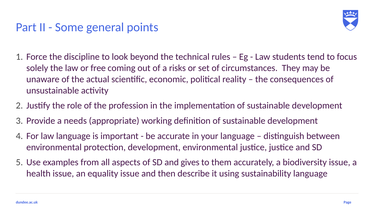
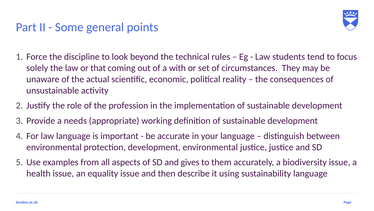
free: free -> that
risks: risks -> with
